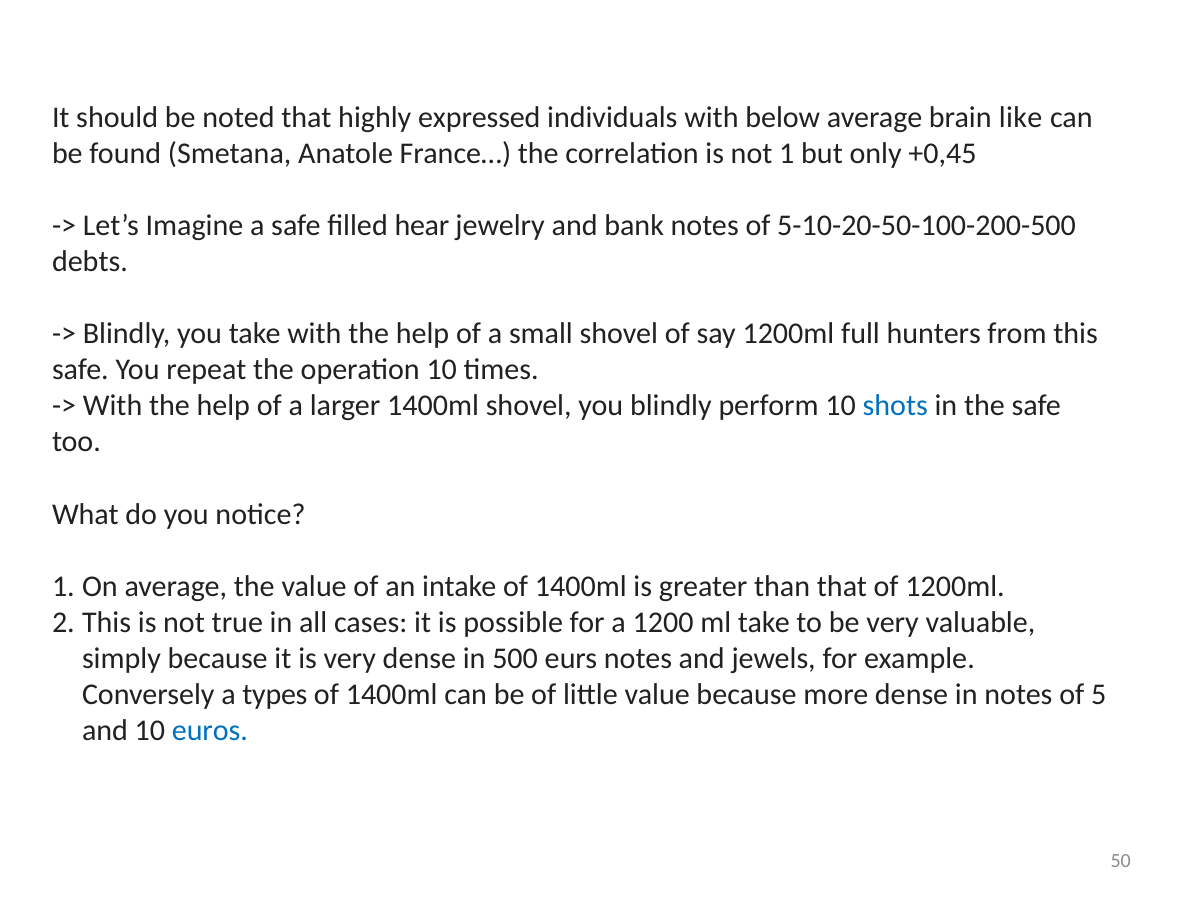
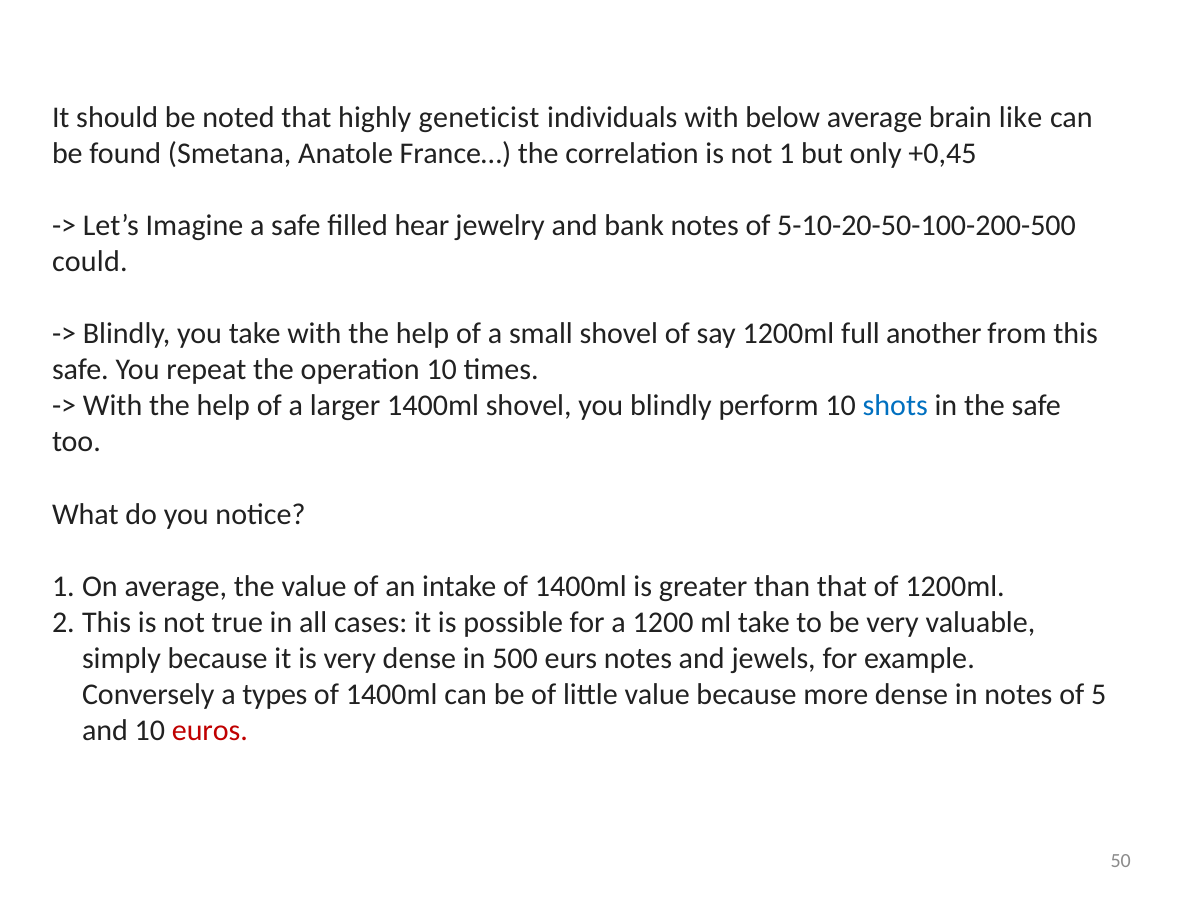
expressed: expressed -> geneticist
debts: debts -> could
hunters: hunters -> another
euros colour: blue -> red
